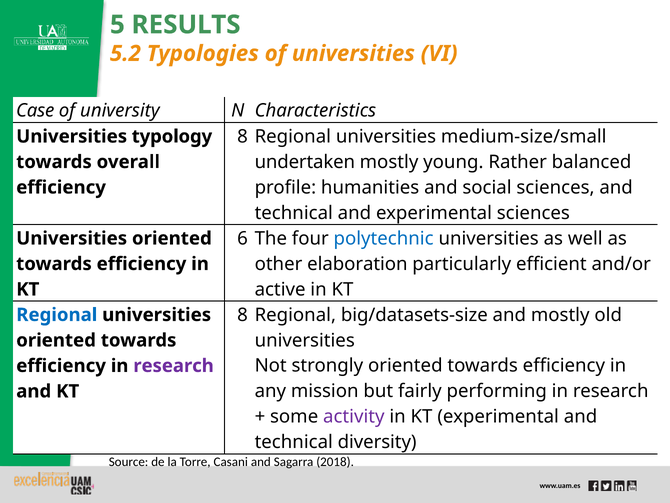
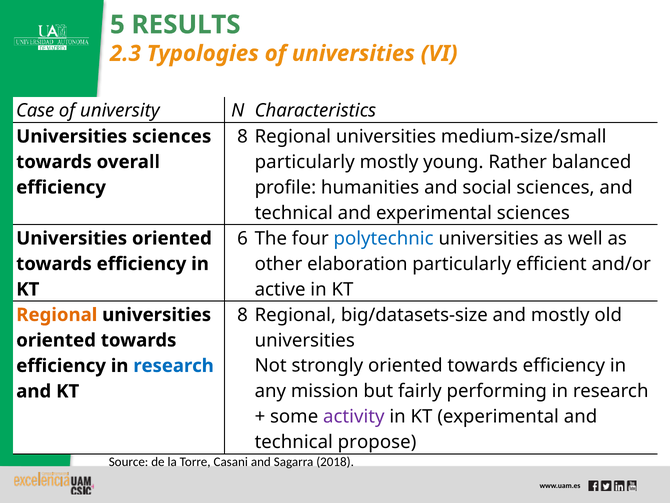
5.2: 5.2 -> 2.3
Universities typology: typology -> sciences
undertaken at (305, 162): undertaken -> particularly
Regional at (57, 315) colour: blue -> orange
research at (174, 365) colour: purple -> blue
diversity: diversity -> propose
